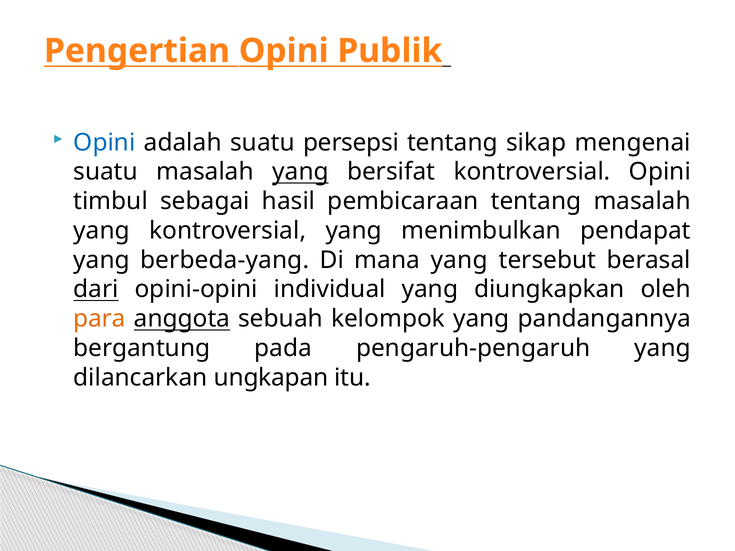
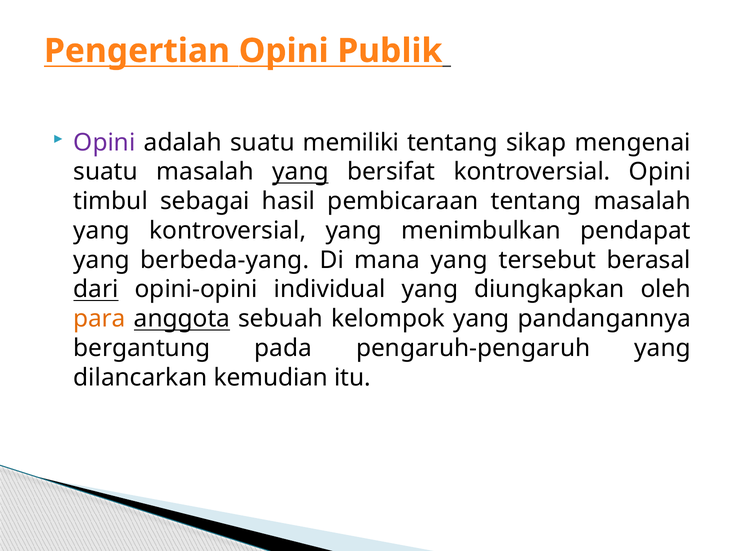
Opini at (104, 143) colour: blue -> purple
persepsi: persepsi -> memiliki
ungkapan: ungkapan -> kemudian
